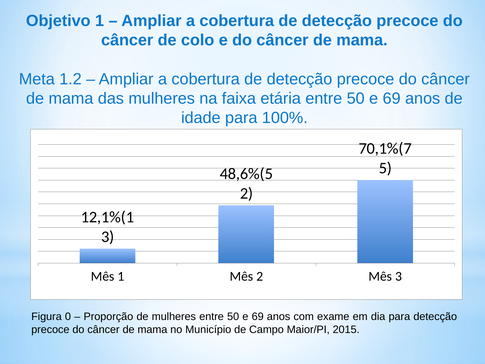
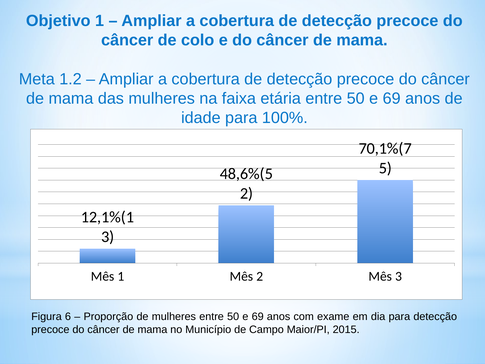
0: 0 -> 6
